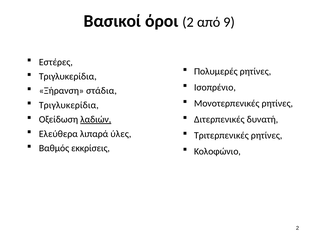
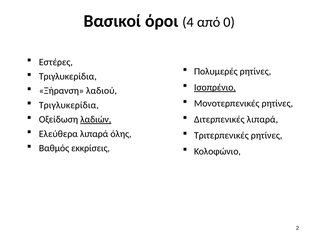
όροι 2: 2 -> 4
9: 9 -> 0
Ισοπρένιο underline: none -> present
στάδια: στάδια -> λαδιού
Διτερπενικές δυνατή: δυνατή -> λιπαρά
ύλες: ύλες -> όλης
